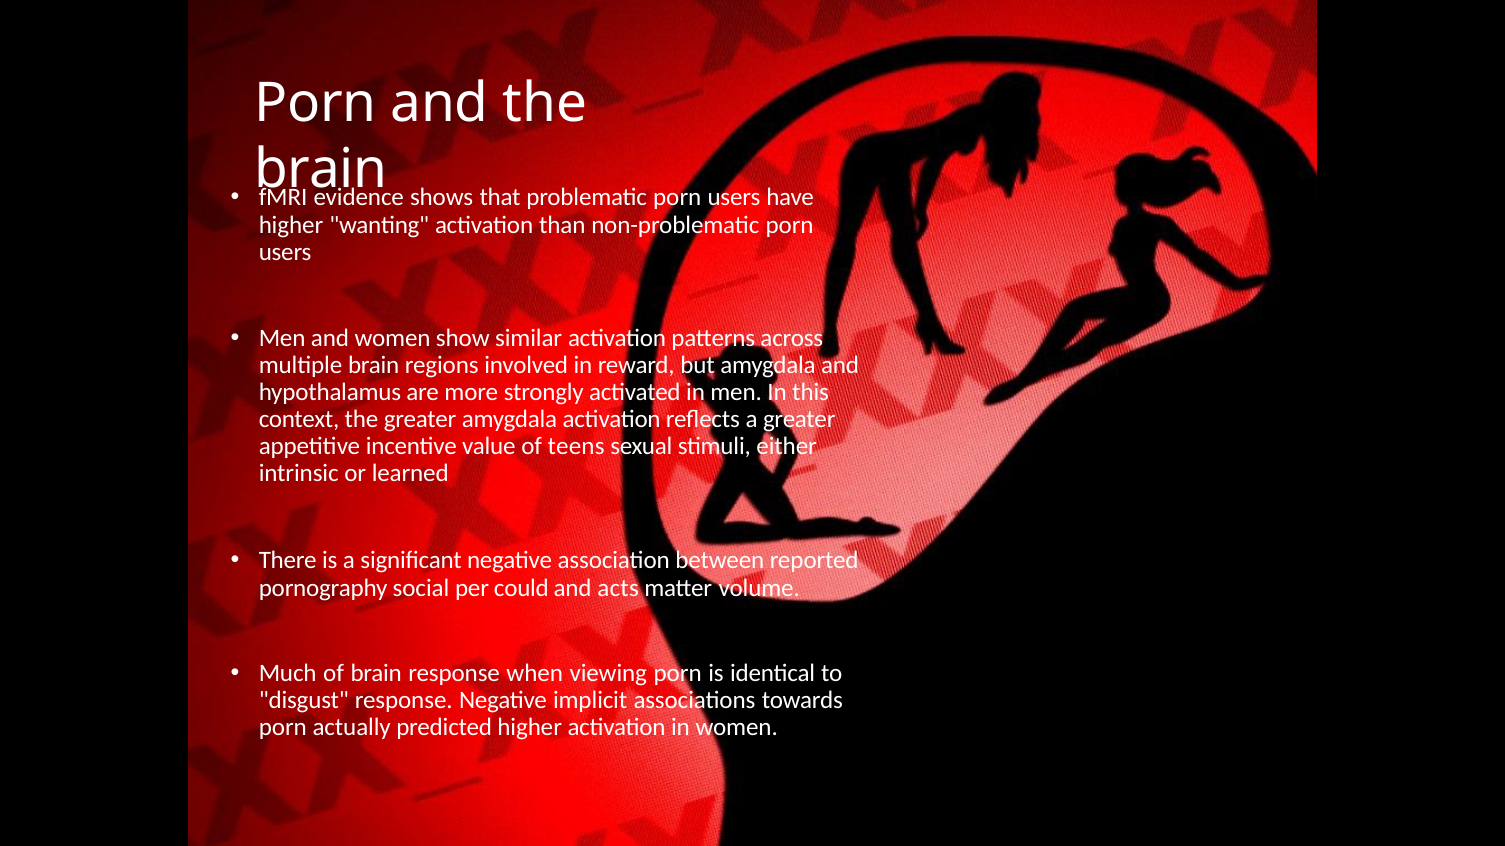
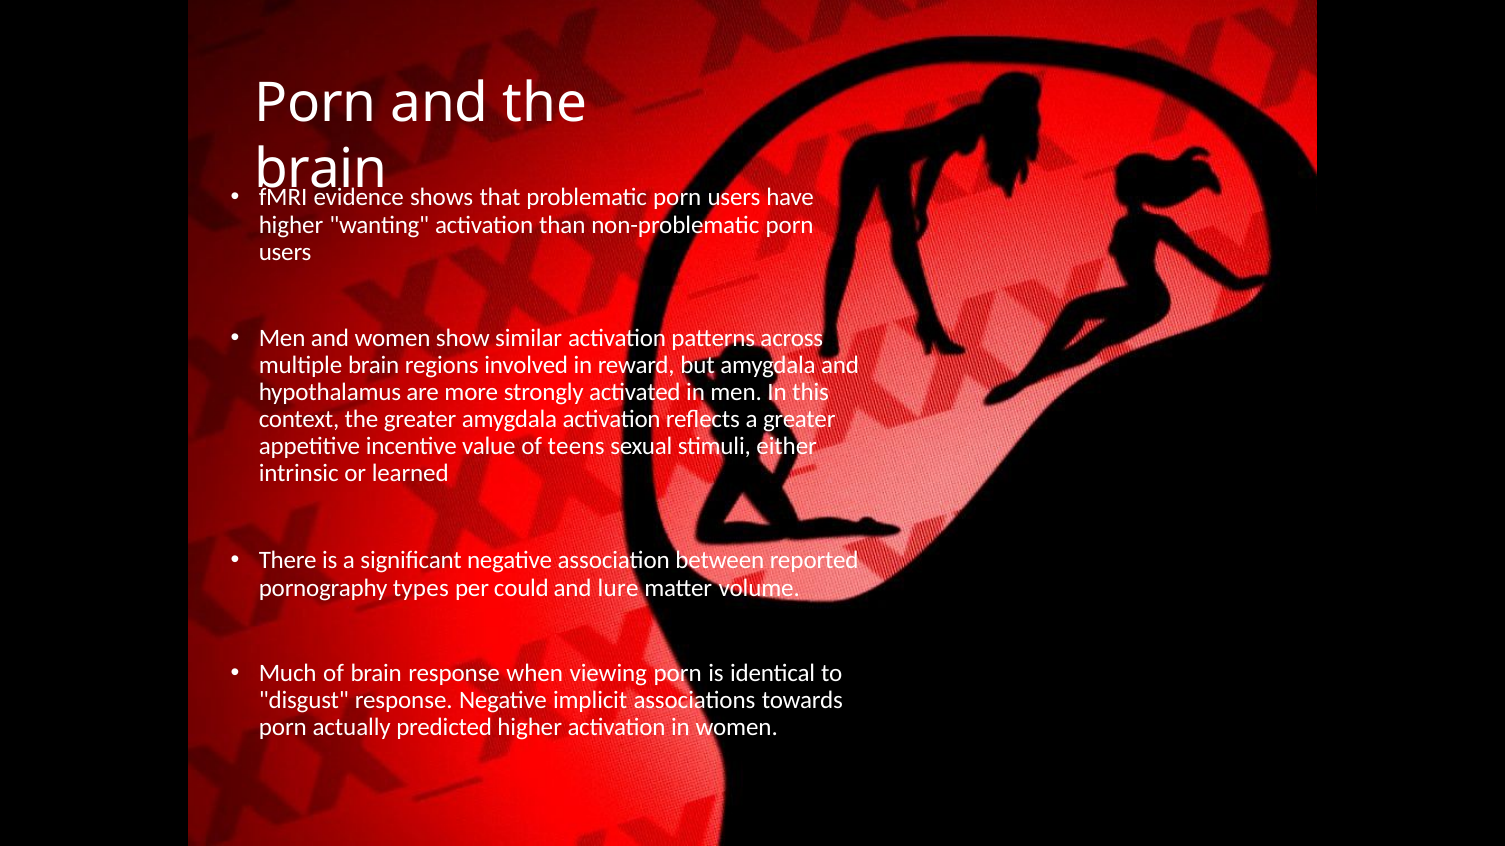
social: social -> types
acts: acts -> lure
